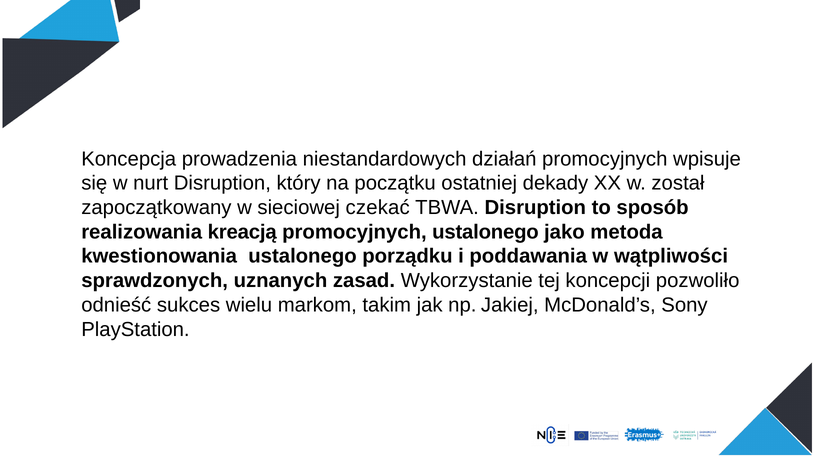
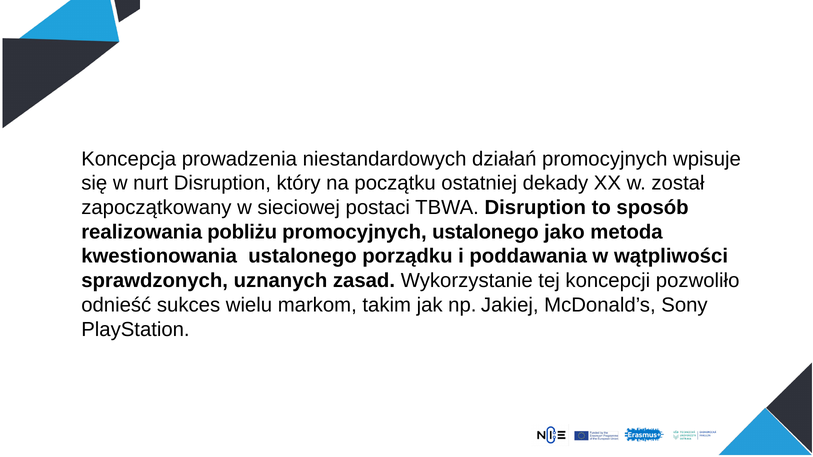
czekać: czekać -> postaci
kreacją: kreacją -> pobliżu
